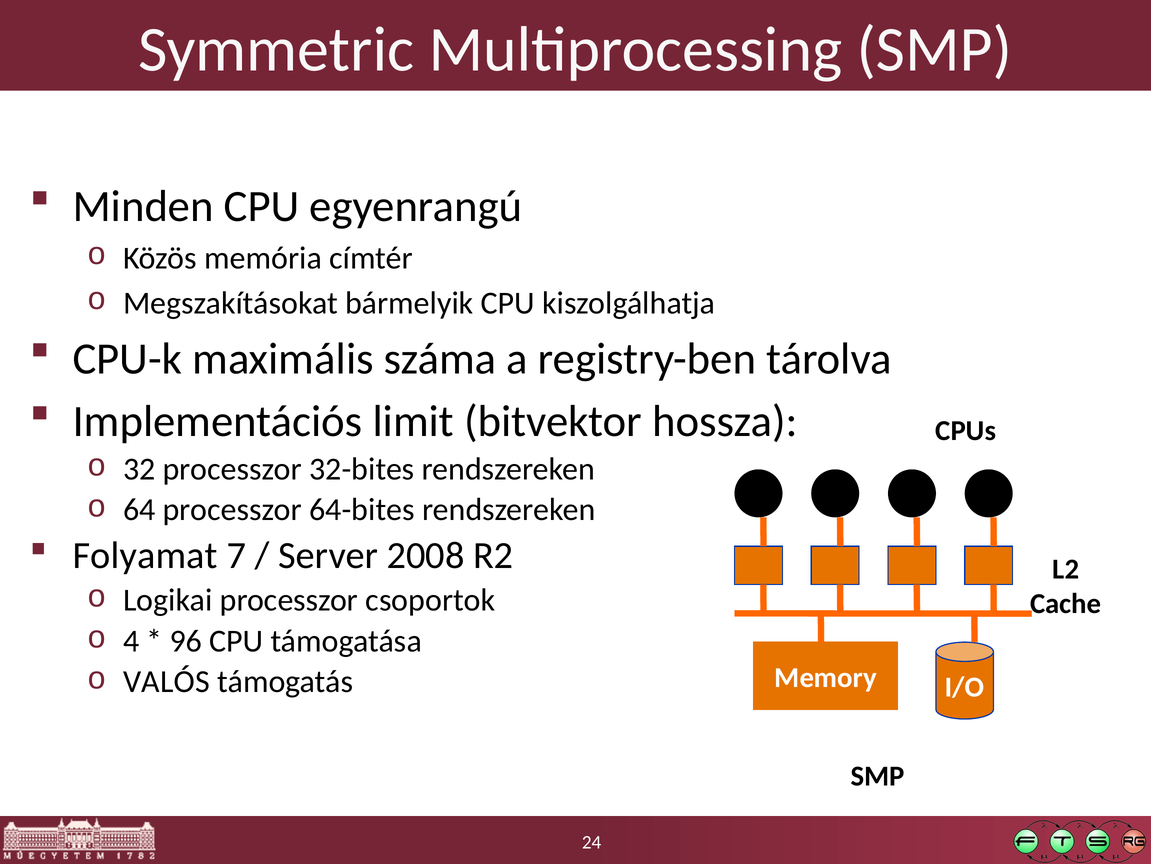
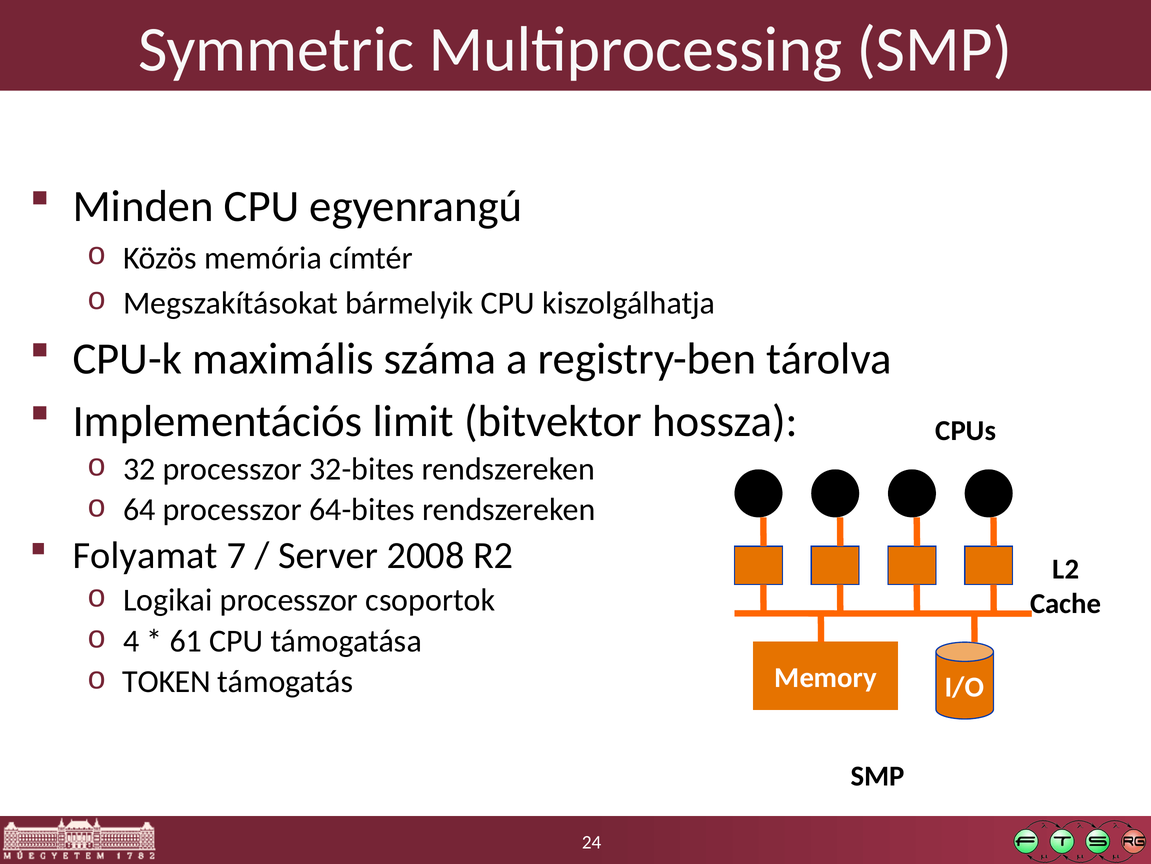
96: 96 -> 61
VALÓS: VALÓS -> TOKEN
